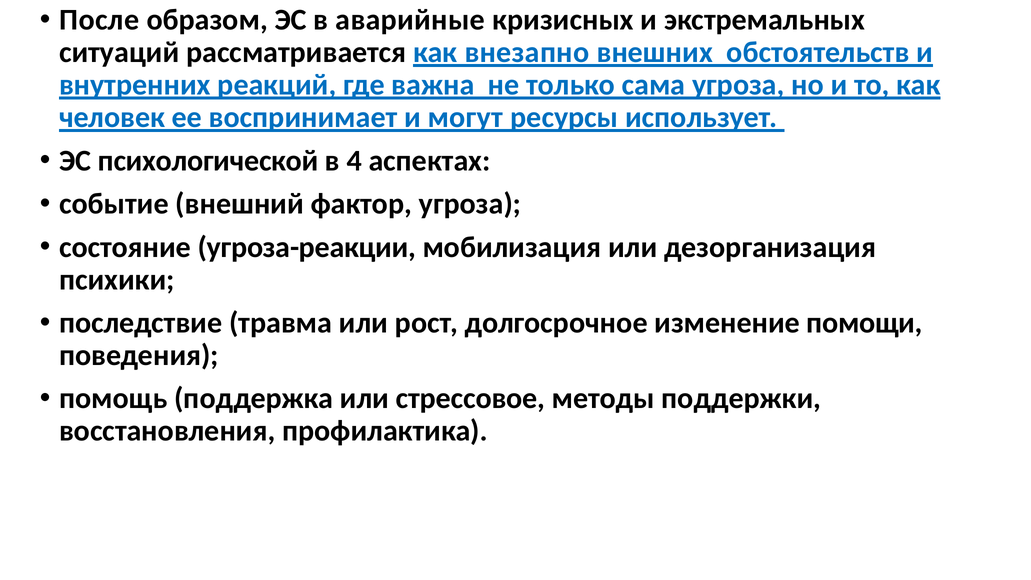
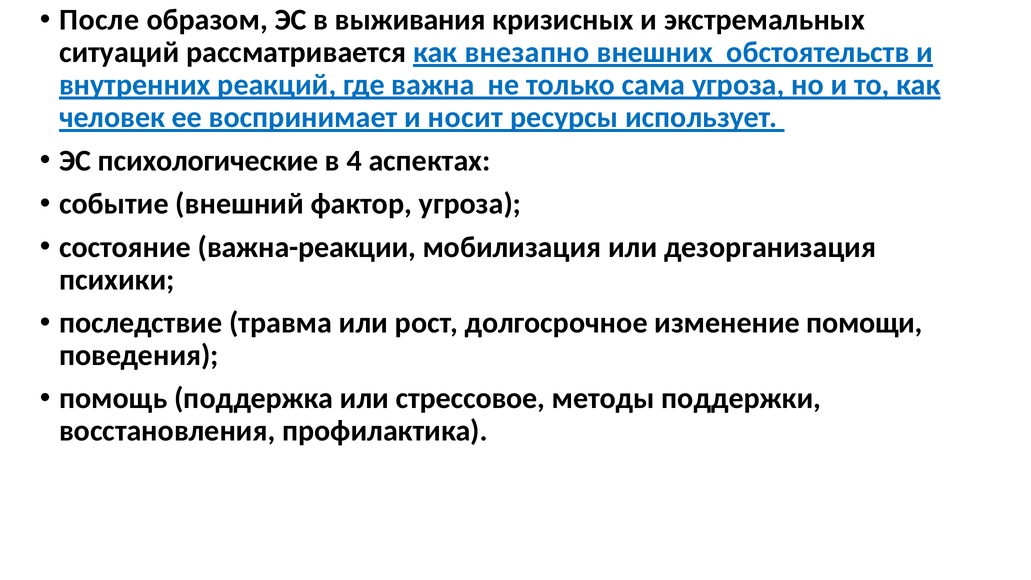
аварийные: аварийные -> выживания
могут: могут -> носит
психологической: психологической -> психологические
угроза-реакции: угроза-реакции -> важна-реакции
